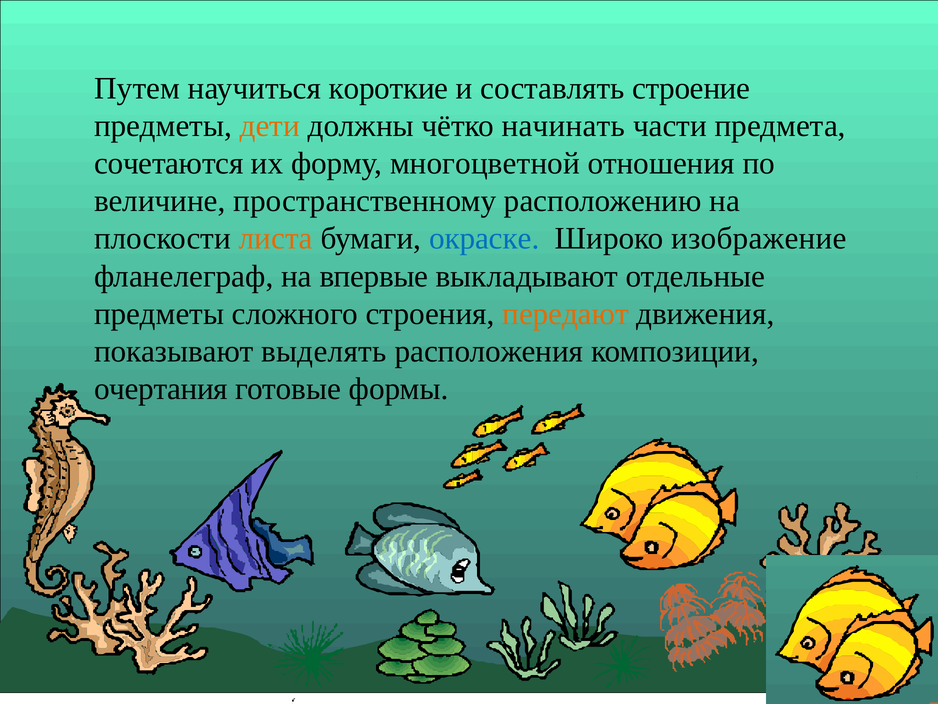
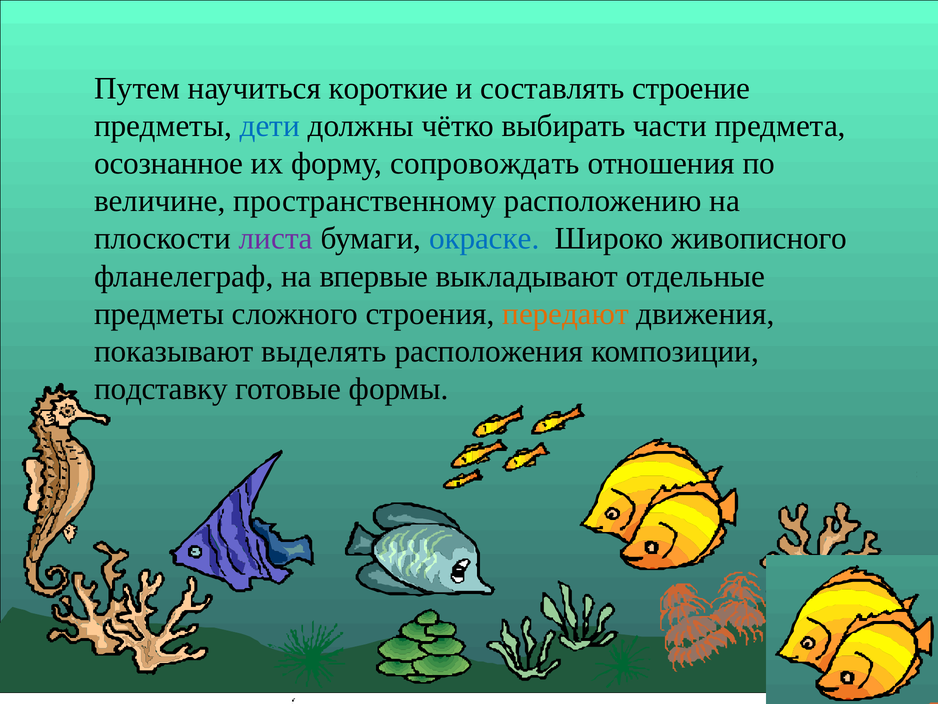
дети colour: orange -> blue
начинать: начинать -> выбирать
сочетаются: сочетаются -> осознанное
многоцветной: многоцветной -> сопровождать
листа colour: orange -> purple
изображение: изображение -> живописного
очертания: очертания -> подставку
